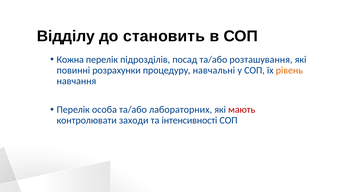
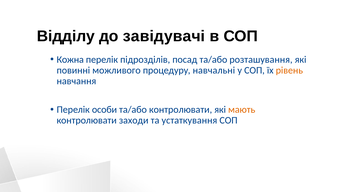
становить: становить -> завідувачі
розрахунки: розрахунки -> можливого
особа: особа -> особи
та/або лабораторних: лабораторних -> контролювати
мають colour: red -> orange
інтенсивності: інтенсивності -> устаткування
